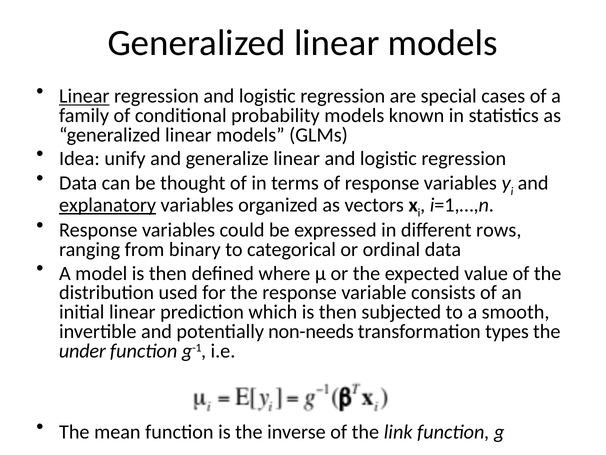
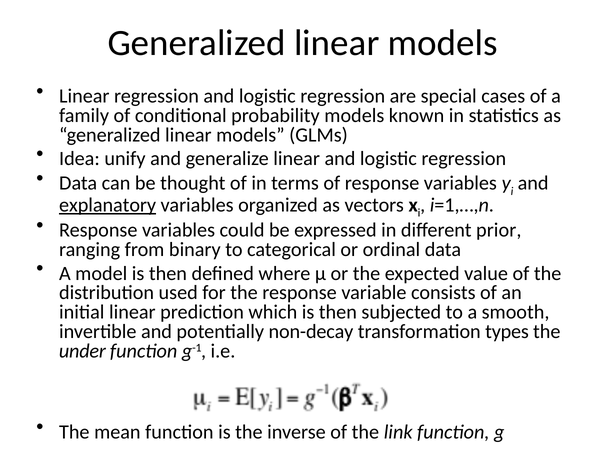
Linear at (84, 96) underline: present -> none
rows: rows -> prior
non-needs: non-needs -> non-decay
